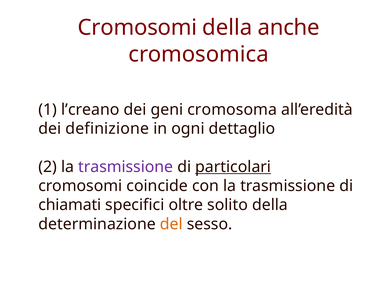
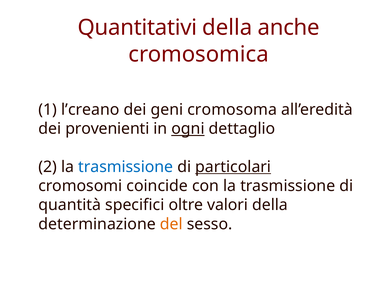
Cromosomi at (137, 28): Cromosomi -> Quantitativi
definizione: definizione -> provenienti
ogni underline: none -> present
trasmissione at (126, 166) colour: purple -> blue
chiamati: chiamati -> quantità
solito: solito -> valori
